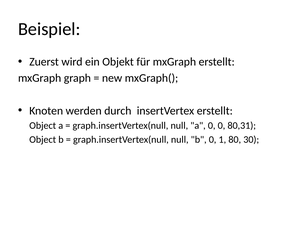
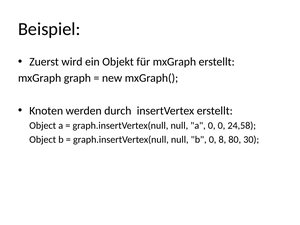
80,31: 80,31 -> 24,58
1: 1 -> 8
